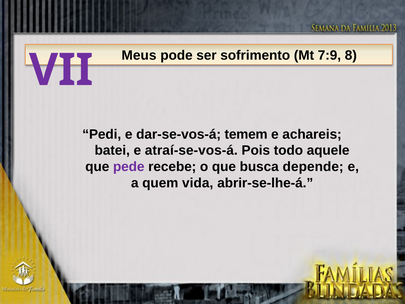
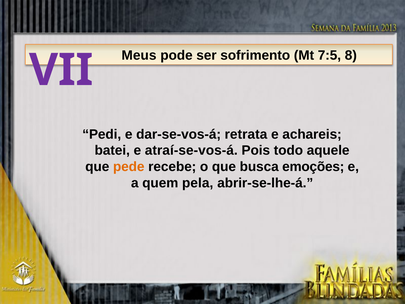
7:9: 7:9 -> 7:5
temem: temem -> retrata
pede colour: purple -> orange
depende: depende -> emoções
vida: vida -> pela
